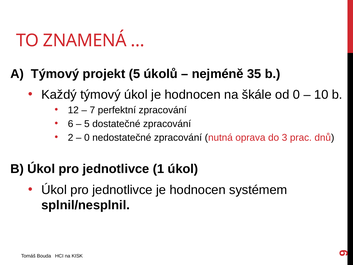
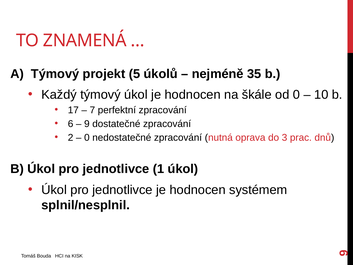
12: 12 -> 17
5 at (87, 124): 5 -> 9
